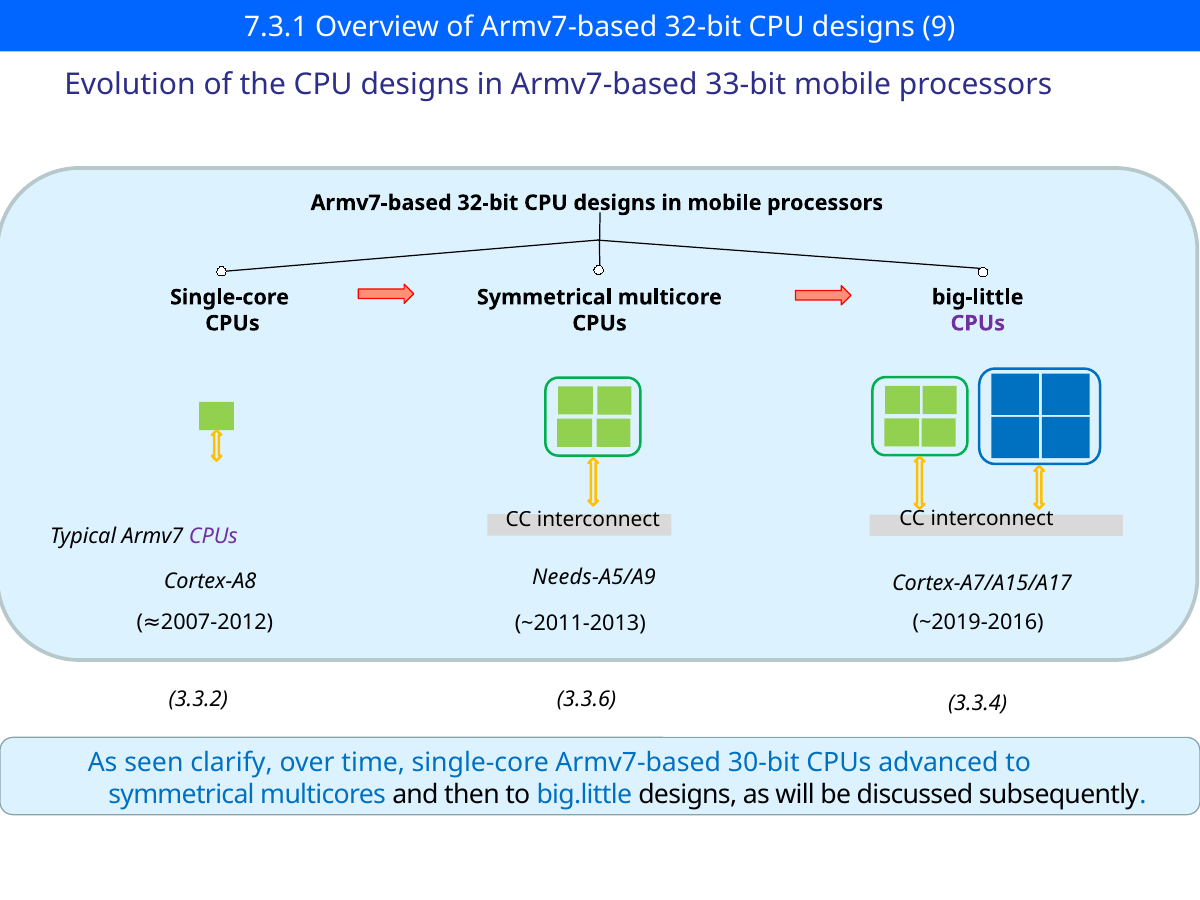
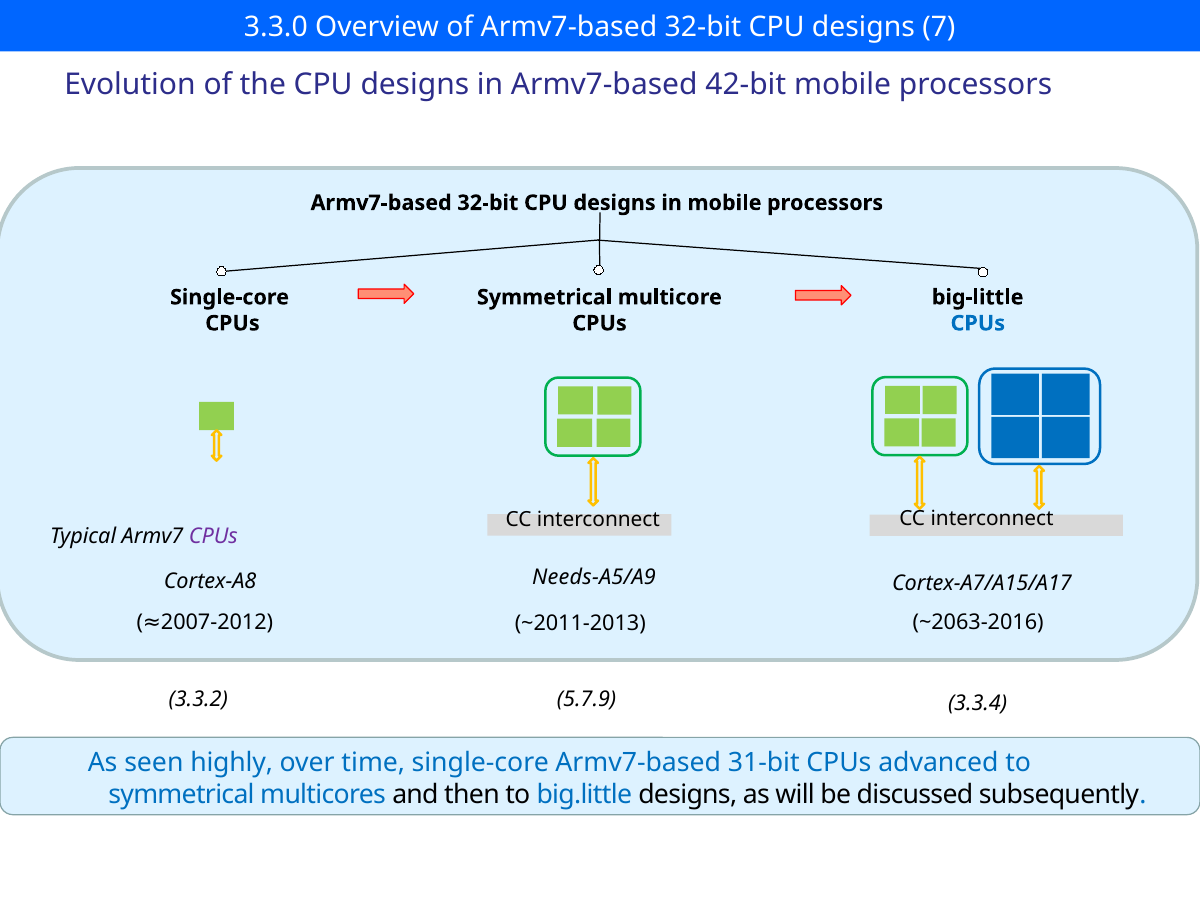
7.3.1: 7.3.1 -> 3.3.0
9: 9 -> 7
33-bit: 33-bit -> 42-bit
CPUs at (978, 323) colour: purple -> blue
~2019-2016: ~2019-2016 -> ~2063-2016
3.3.6: 3.3.6 -> 5.7.9
clarify: clarify -> highly
30-bit: 30-bit -> 31-bit
